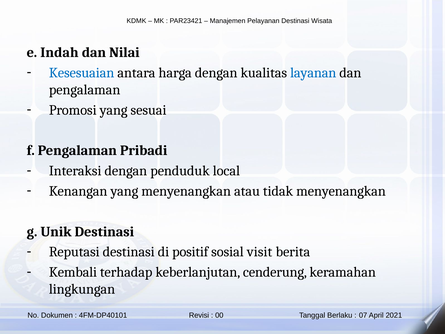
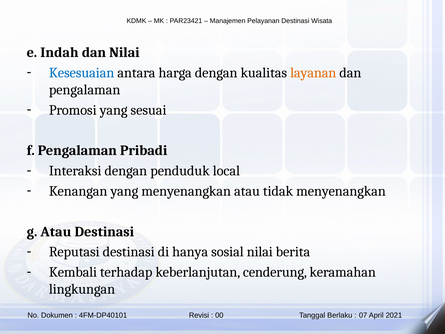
layanan colour: blue -> orange
g Unik: Unik -> Atau
positif: positif -> hanya
sosial visit: visit -> nilai
